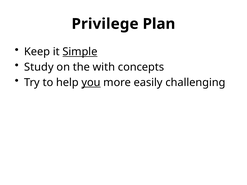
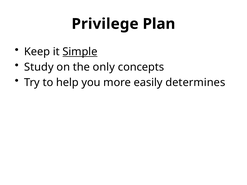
with: with -> only
you underline: present -> none
challenging: challenging -> determines
